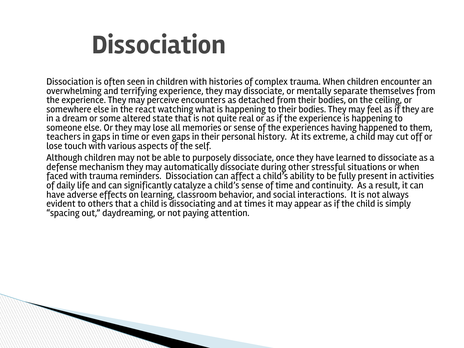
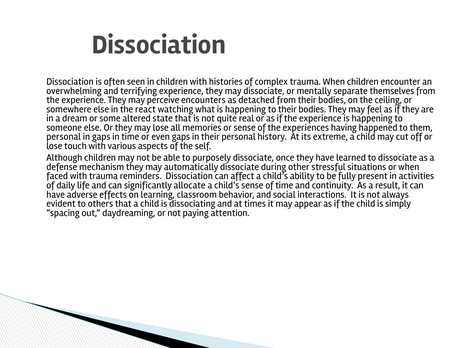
teachers at (64, 137): teachers -> personal
catalyze: catalyze -> allocate
